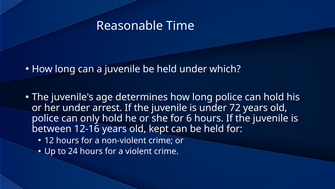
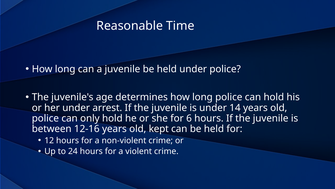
under which: which -> police
72: 72 -> 14
